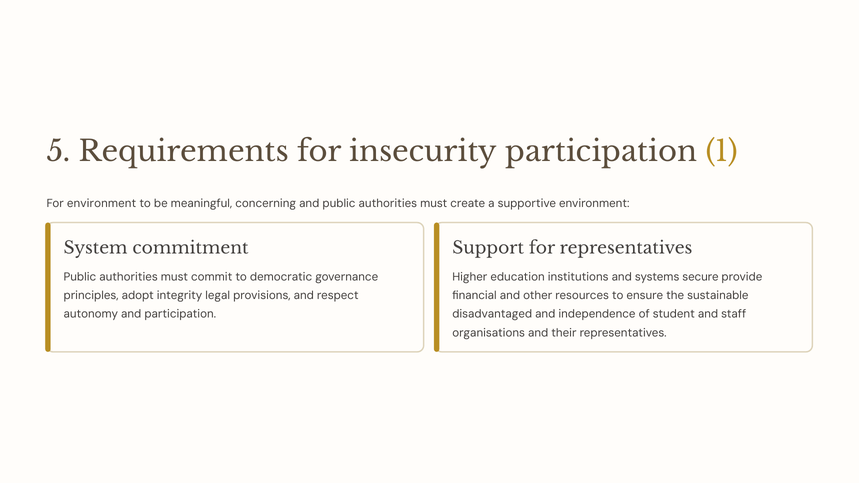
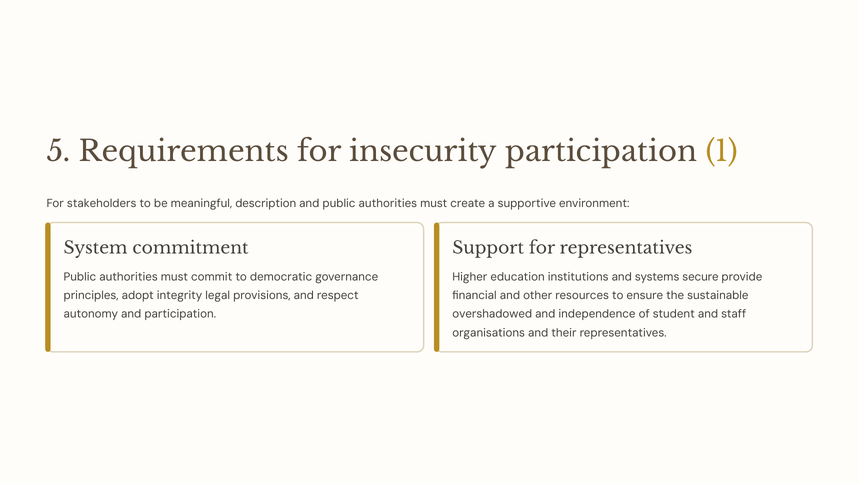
For environment: environment -> stakeholders
concerning: concerning -> description
disadvantaged: disadvantaged -> overshadowed
